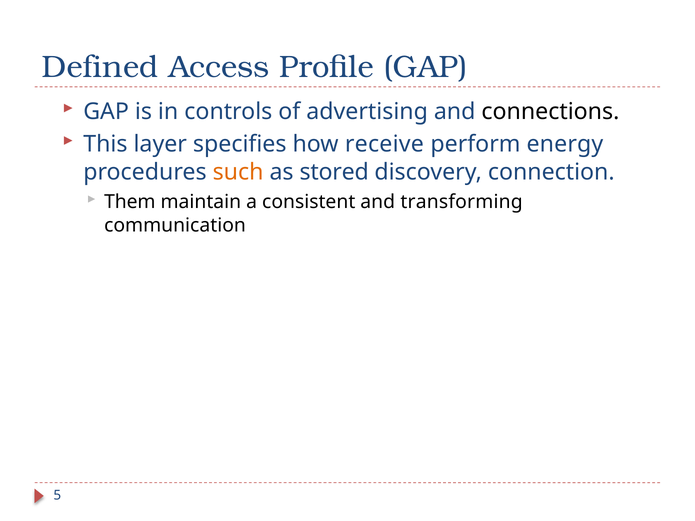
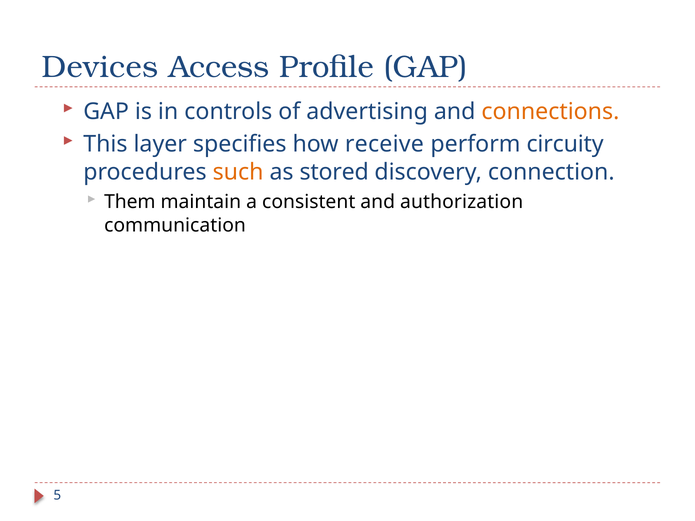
Defined: Defined -> Devices
connections colour: black -> orange
energy: energy -> circuity
transforming: transforming -> authorization
